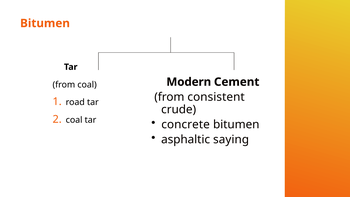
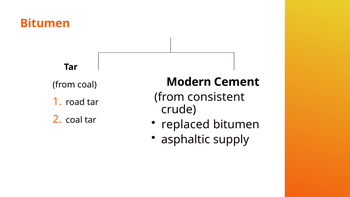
concrete: concrete -> replaced
saying: saying -> supply
